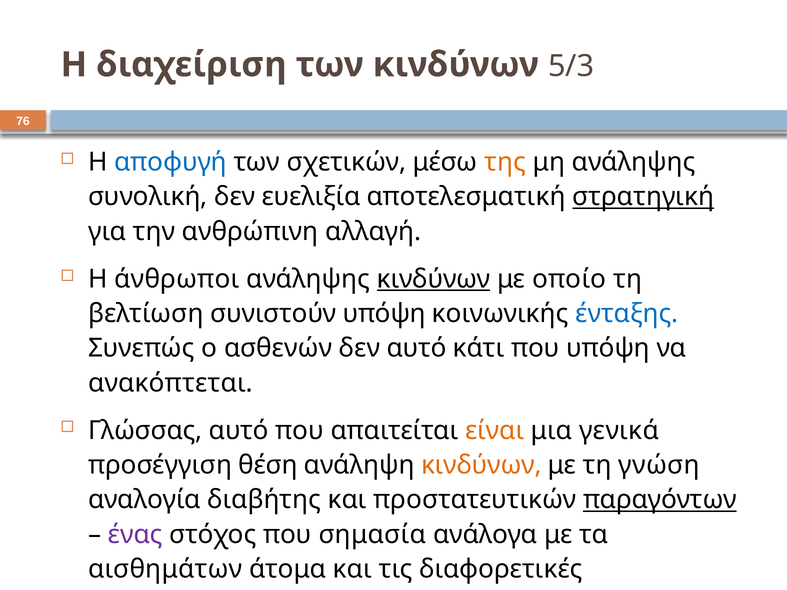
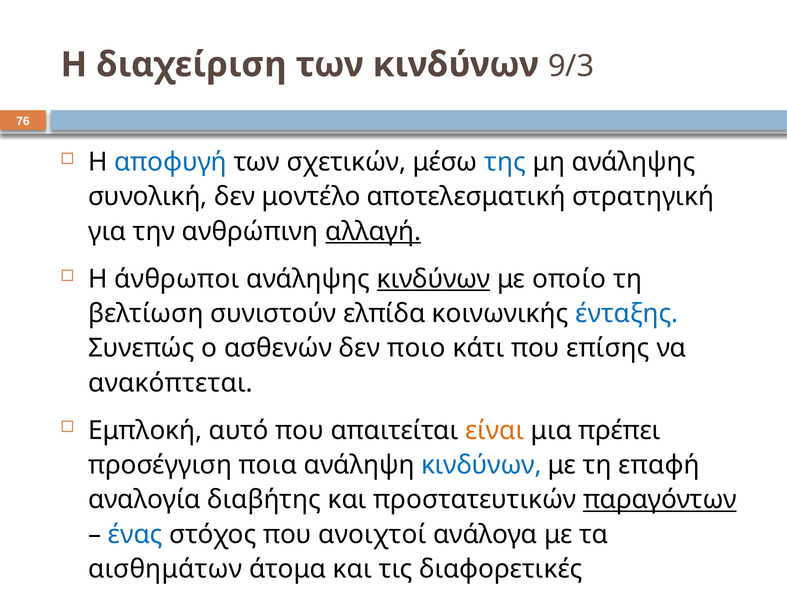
5/3: 5/3 -> 9/3
της colour: orange -> blue
ευελιξία: ευελιξία -> μοντέλο
στρατηγική underline: present -> none
αλλαγή underline: none -> present
συνιστούν υπόψη: υπόψη -> ελπίδα
δεν αυτό: αυτό -> ποιο
που υπόψη: υπόψη -> επίσης
Γλώσσας: Γλώσσας -> Εμπλοκή
γενικά: γενικά -> πρέπει
θέση: θέση -> ποια
κινδύνων at (481, 465) colour: orange -> blue
γνώση: γνώση -> επαφή
ένας colour: purple -> blue
σημασία: σημασία -> ανοιχτοί
